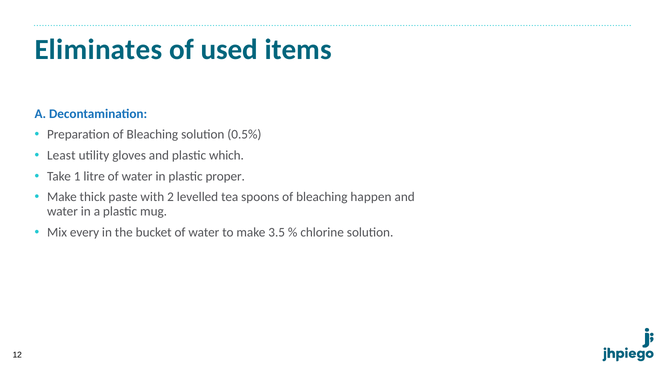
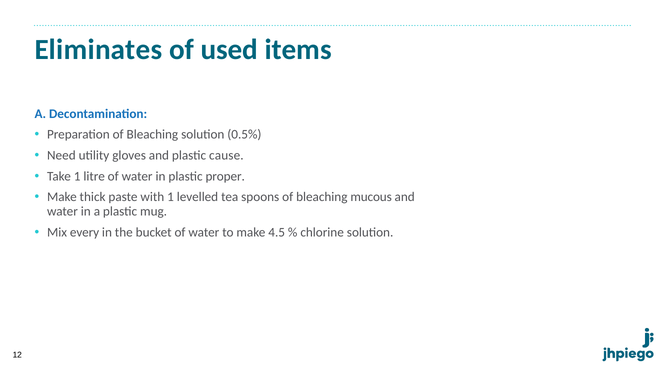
Least: Least -> Need
which: which -> cause
with 2: 2 -> 1
happen: happen -> mucous
3.5: 3.5 -> 4.5
